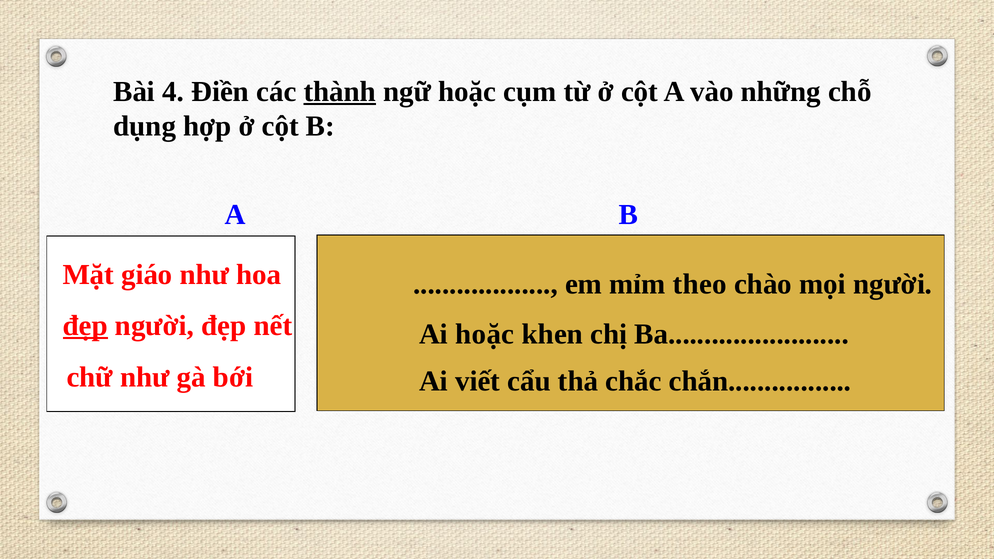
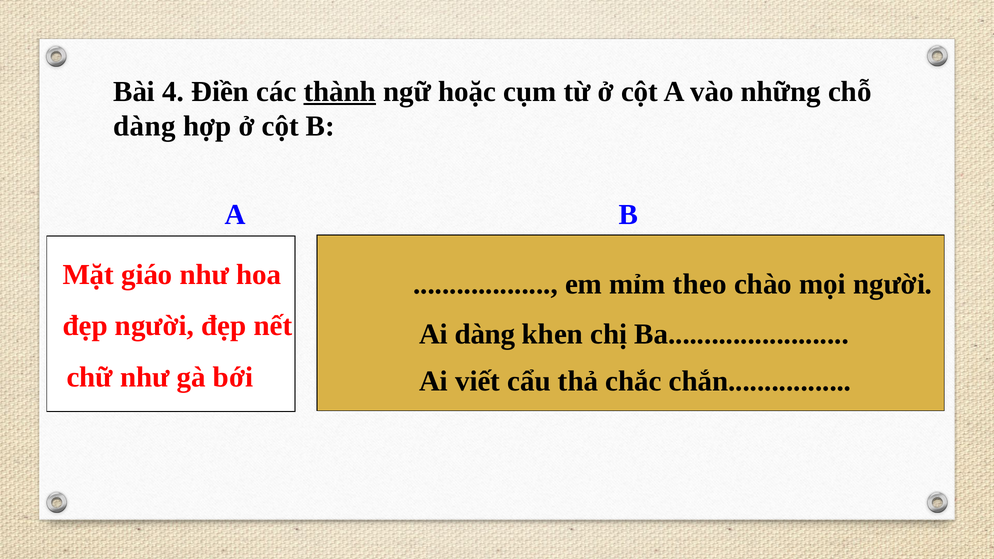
dụng at (145, 126): dụng -> dàng
đẹp at (85, 326) underline: present -> none
Ai hoặc: hoặc -> dàng
